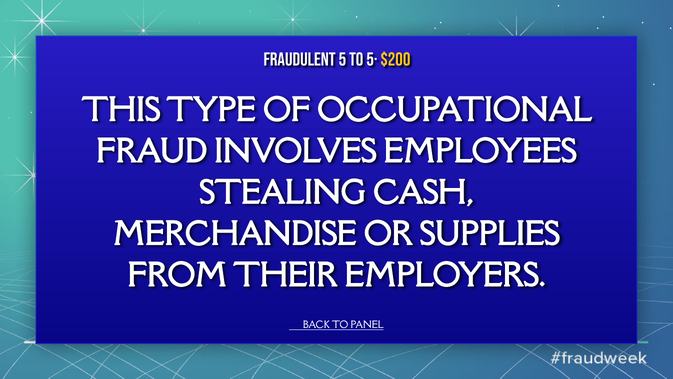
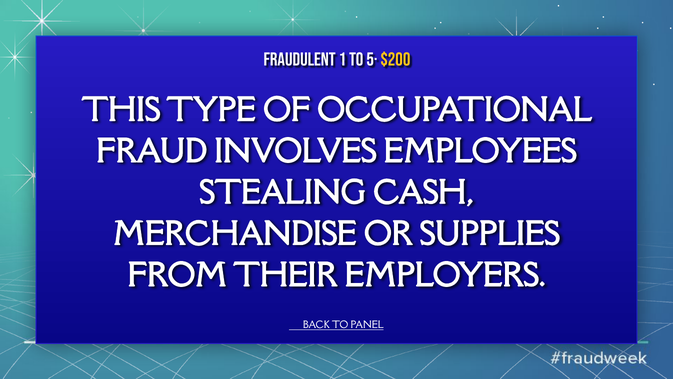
5: 5 -> 1
